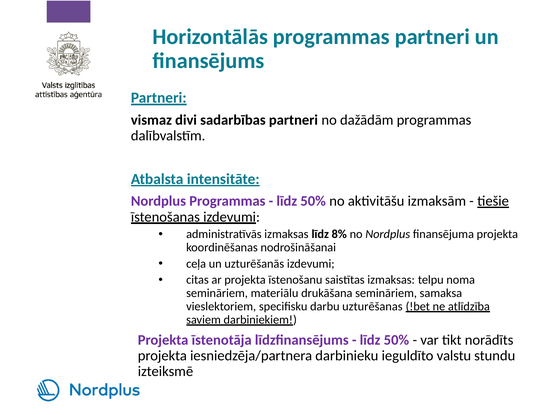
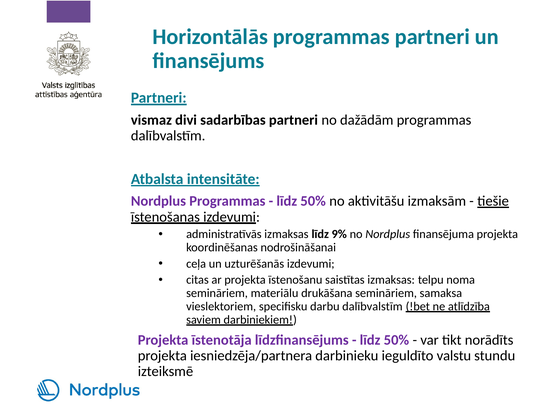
8%: 8% -> 9%
darbu uzturēšanas: uzturēšanas -> dalībvalstīm
